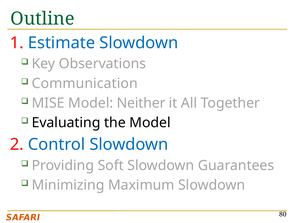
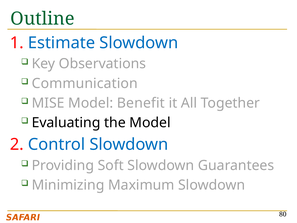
Neither: Neither -> Benefit
